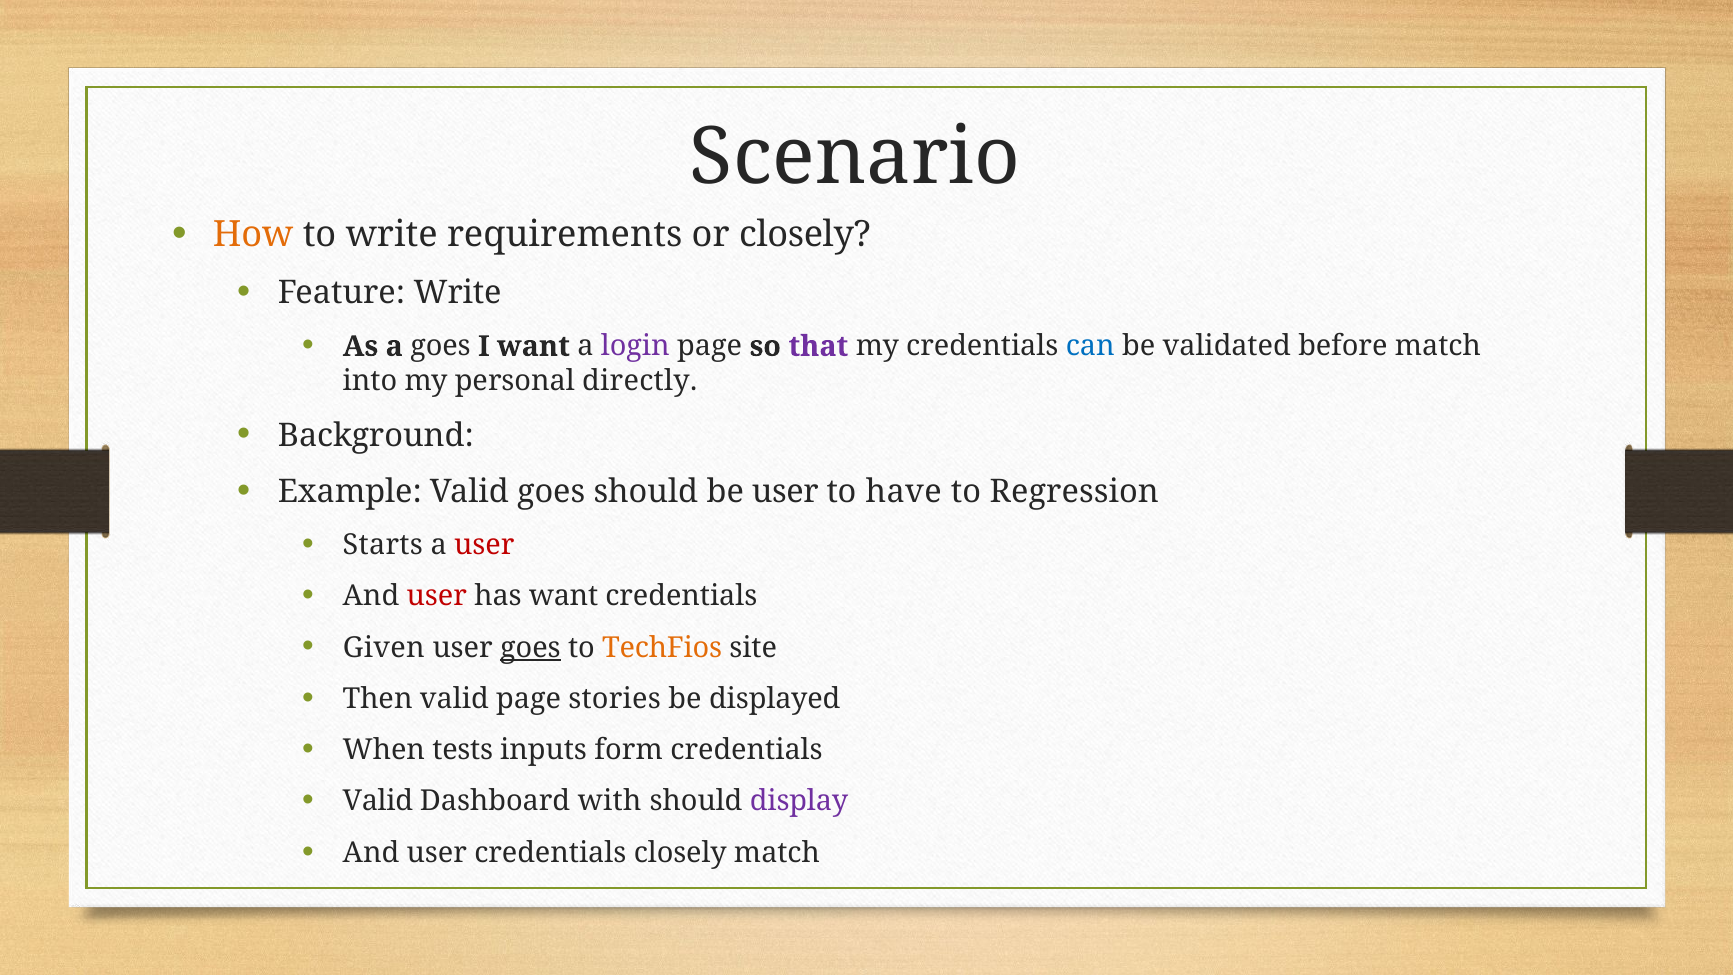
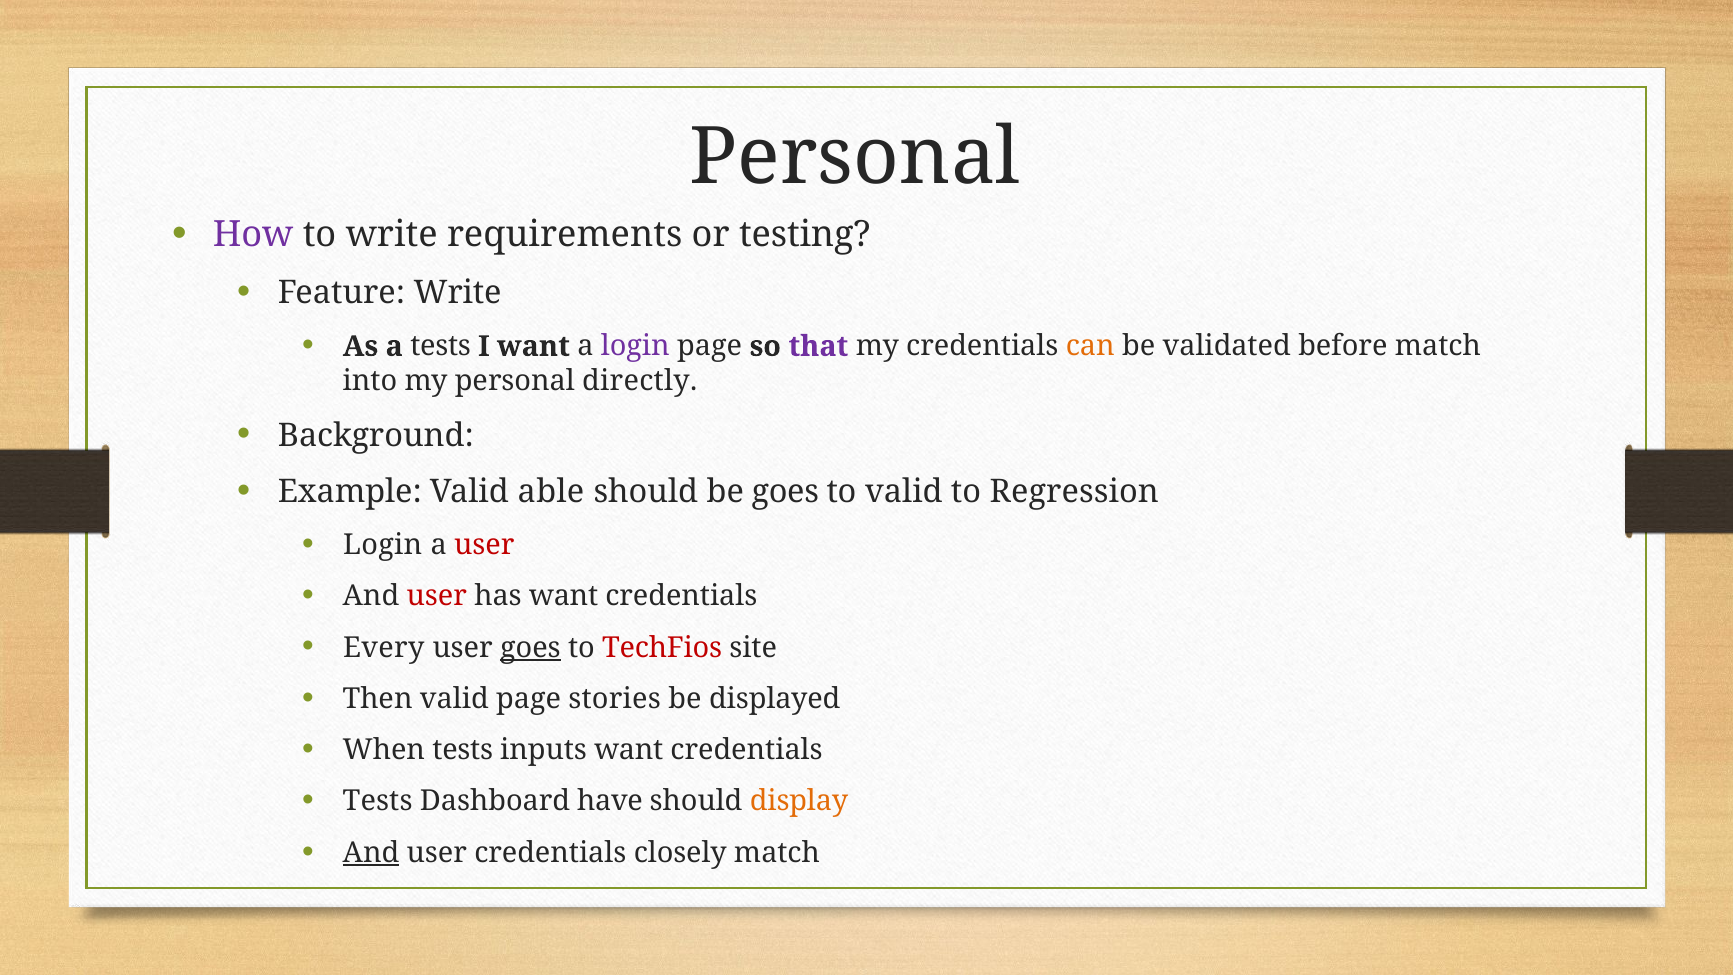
Scenario at (855, 157): Scenario -> Personal
How colour: orange -> purple
or closely: closely -> testing
a goes: goes -> tests
can colour: blue -> orange
Valid goes: goes -> able
be user: user -> goes
to have: have -> valid
Starts at (383, 545): Starts -> Login
Given: Given -> Every
TechFios colour: orange -> red
inputs form: form -> want
Valid at (378, 801): Valid -> Tests
with: with -> have
display colour: purple -> orange
And at (371, 852) underline: none -> present
